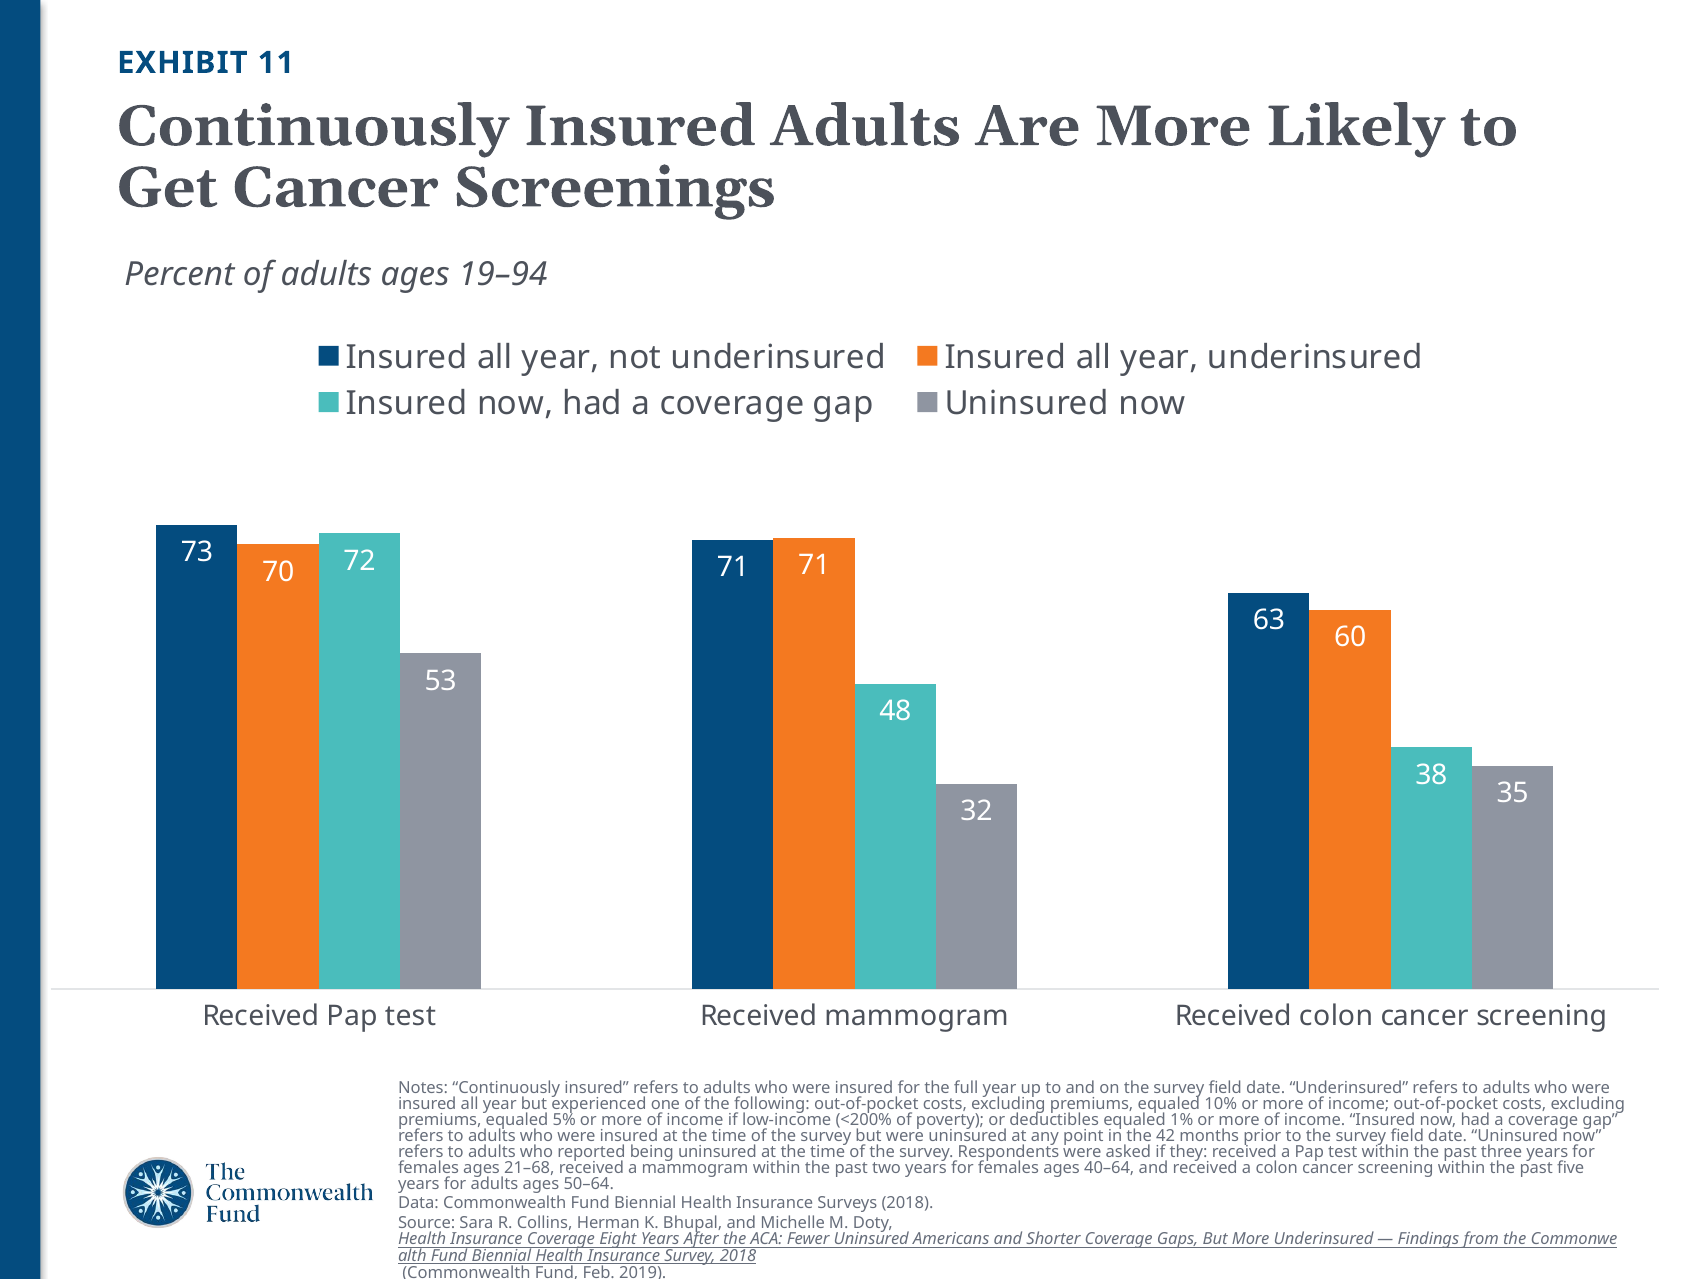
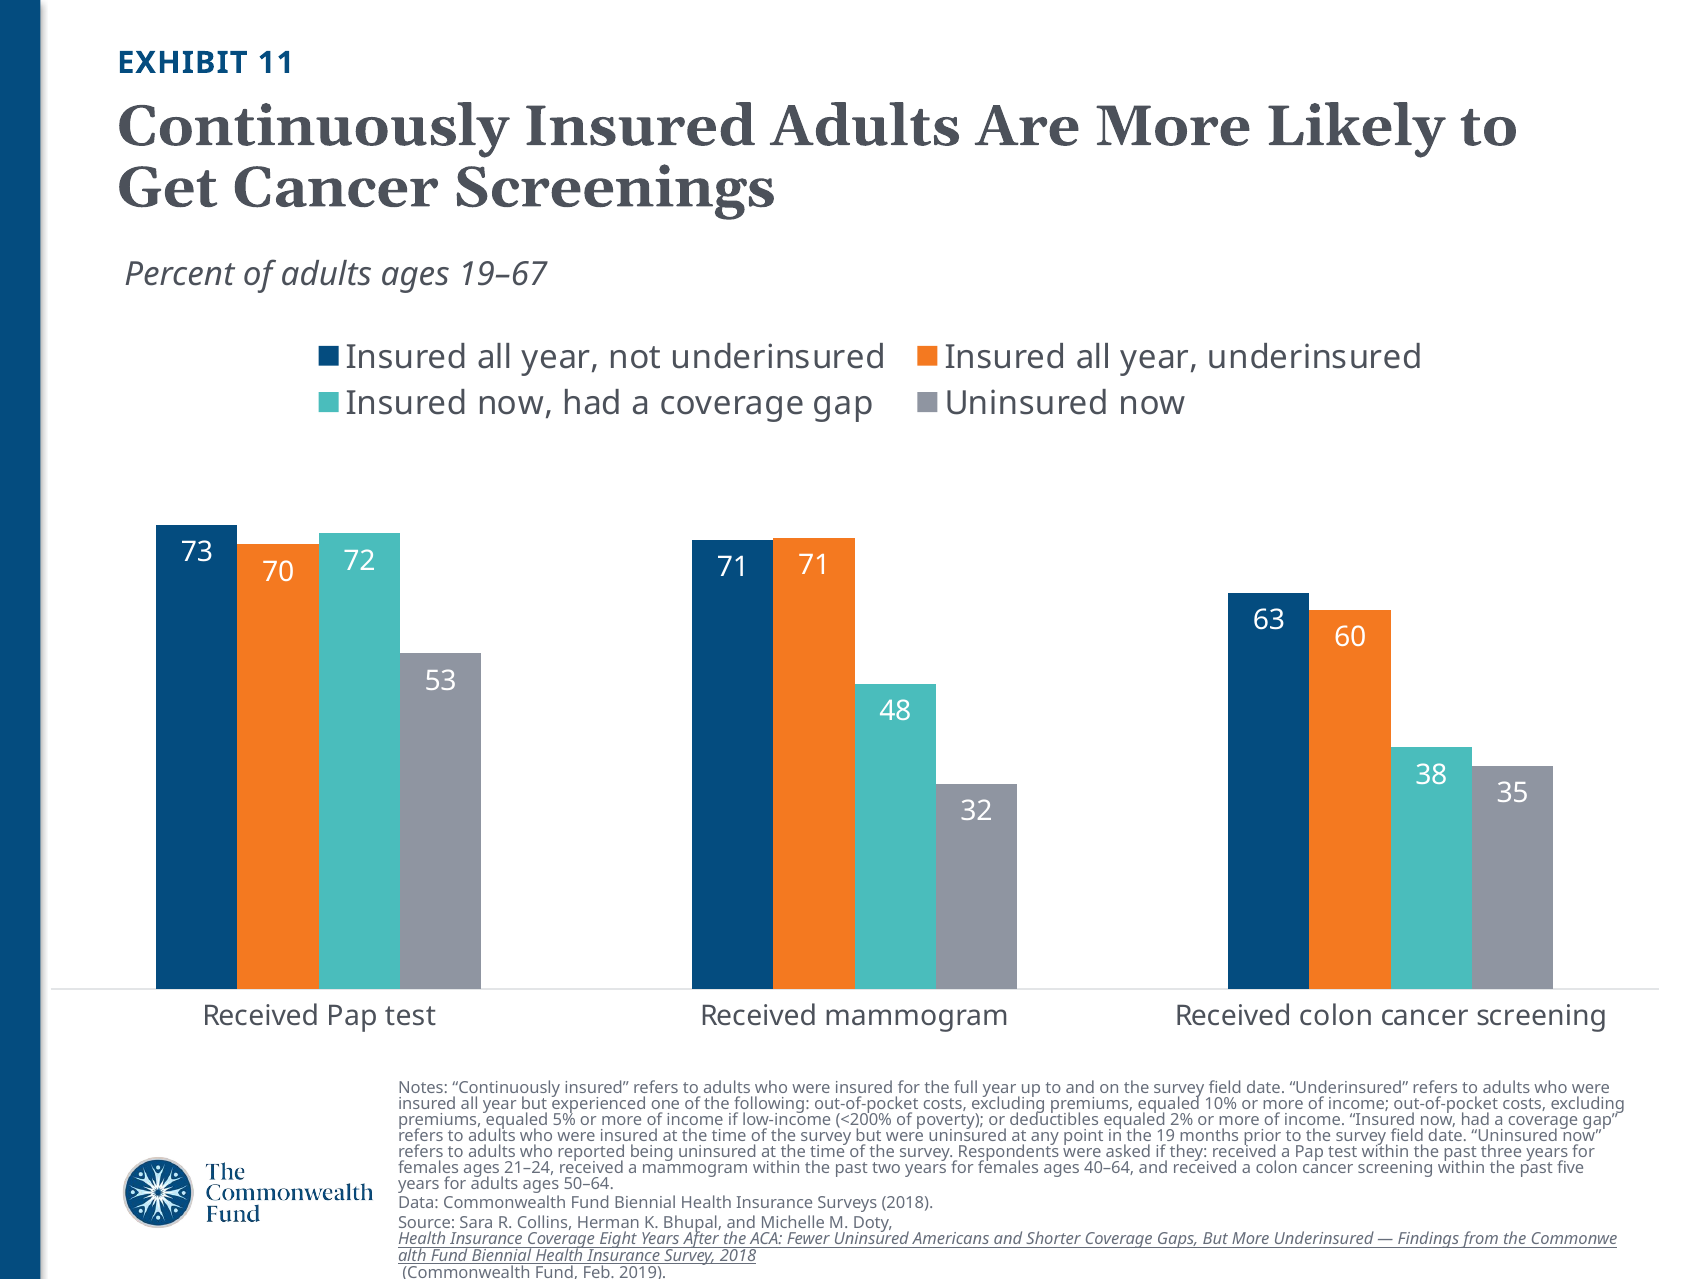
19–94: 19–94 -> 19–67
1%: 1% -> 2%
42: 42 -> 19
21–68: 21–68 -> 21–24
